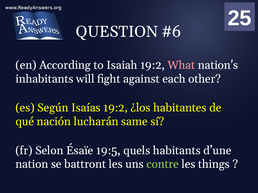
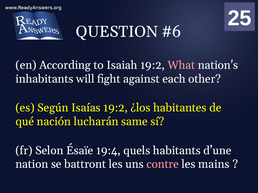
19:5: 19:5 -> 19:4
contre colour: light green -> pink
things: things -> mains
